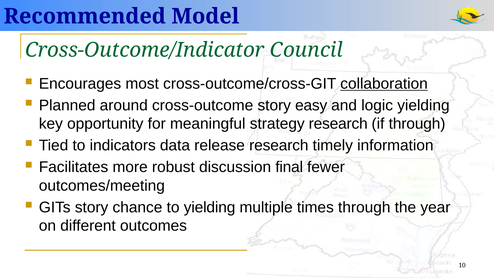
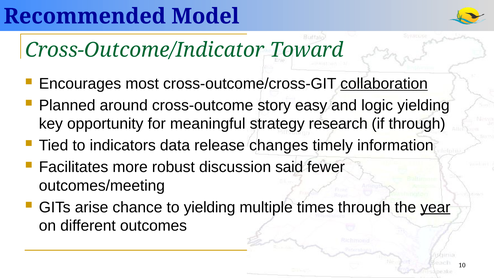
Council: Council -> Toward
release research: research -> changes
final: final -> said
GITs story: story -> arise
year underline: none -> present
